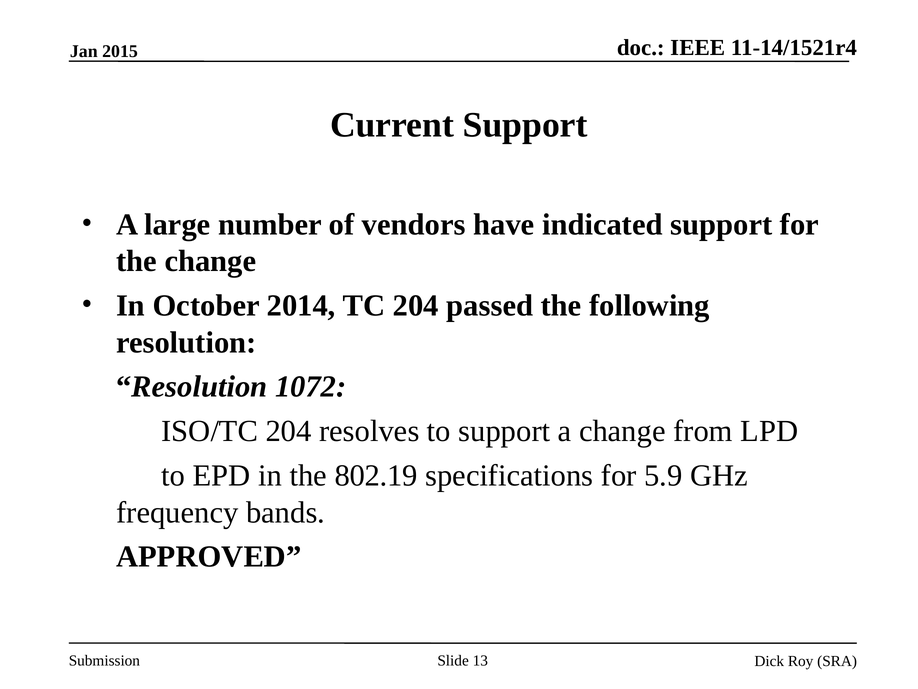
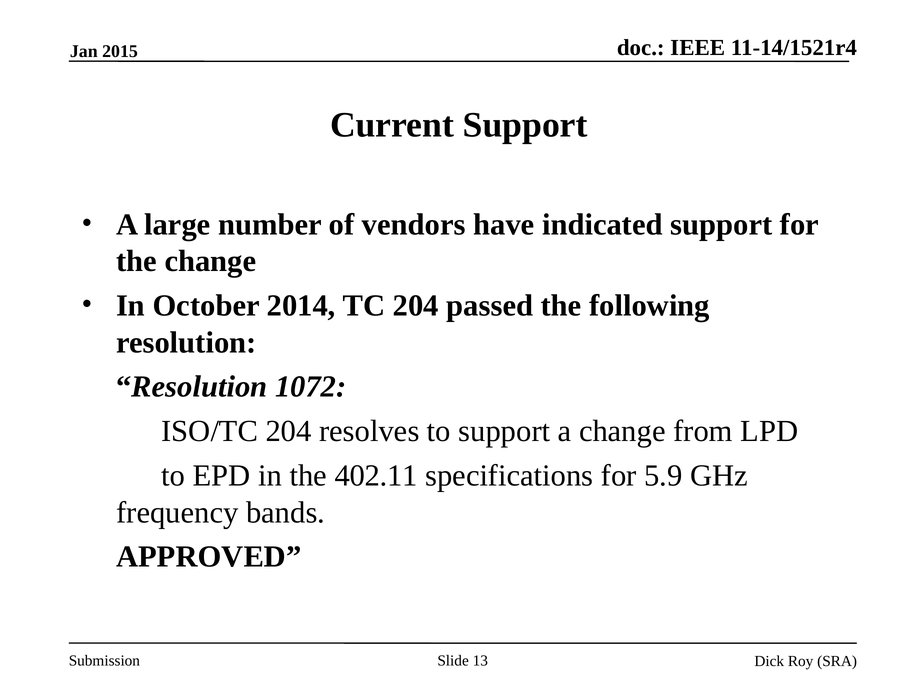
802.19: 802.19 -> 402.11
